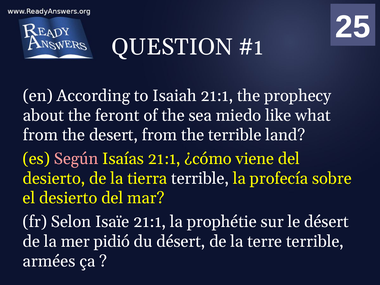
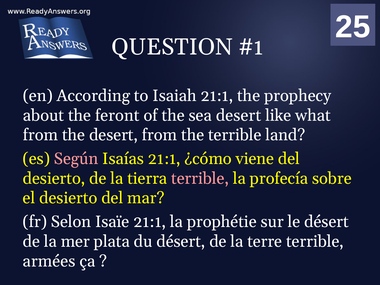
sea miedo: miedo -> desert
terrible at (200, 178) colour: white -> pink
pidió: pidió -> plata
